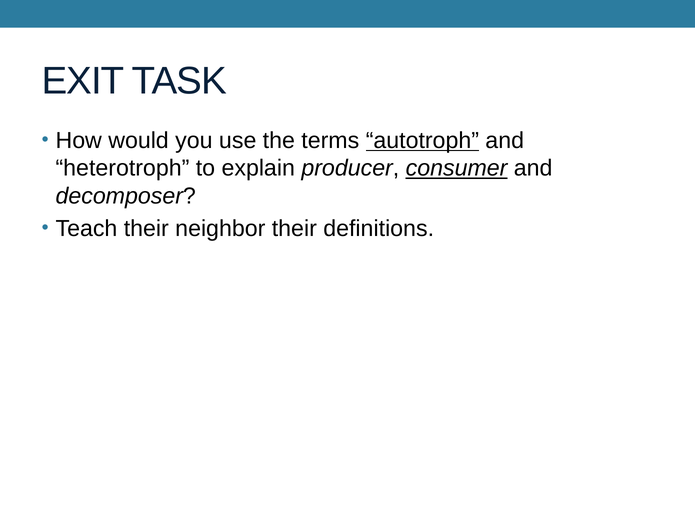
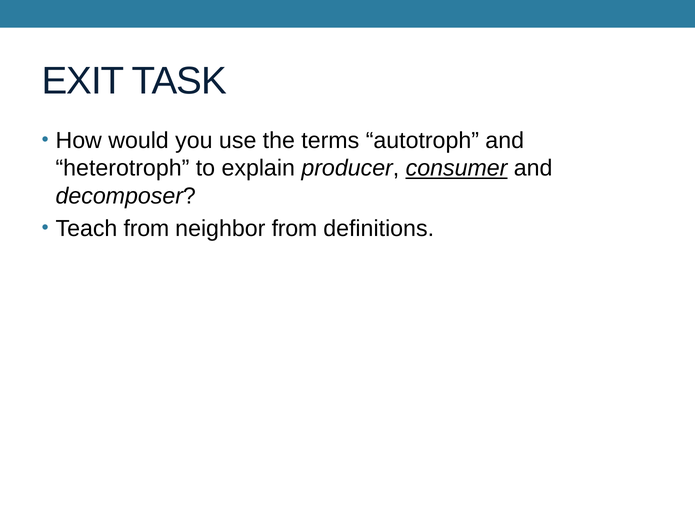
autotroph underline: present -> none
Teach their: their -> from
neighbor their: their -> from
